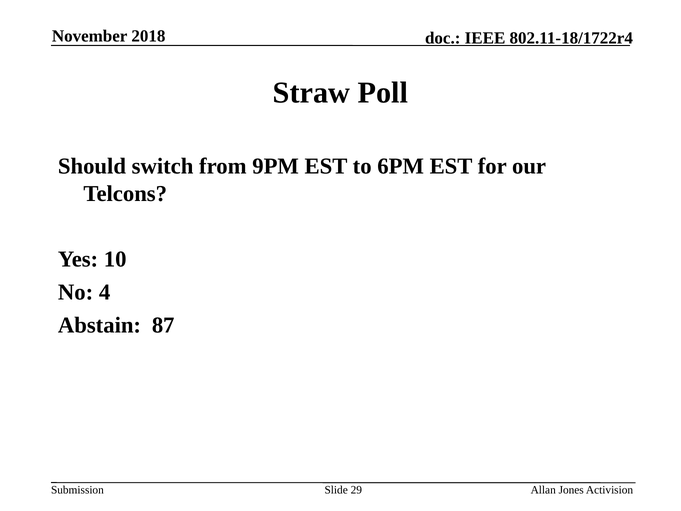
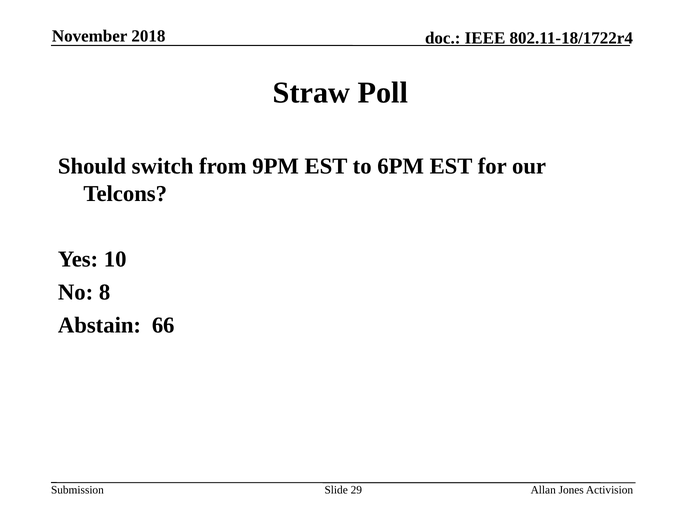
4: 4 -> 8
87: 87 -> 66
